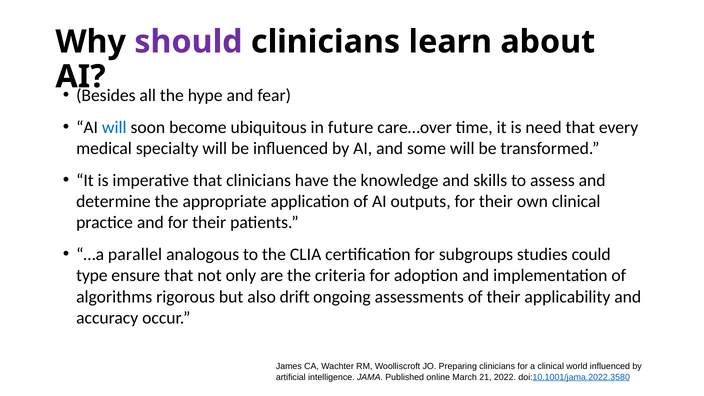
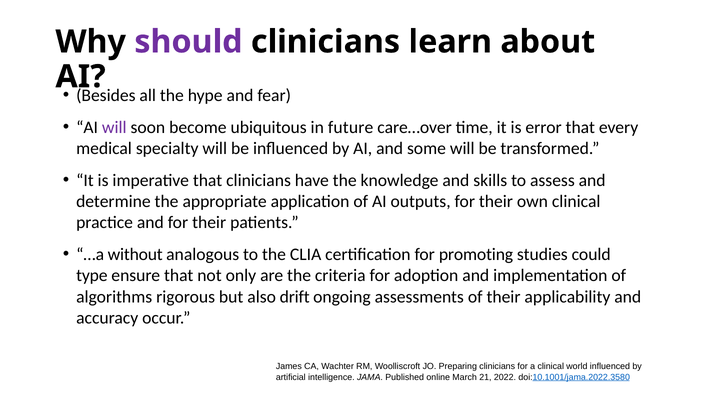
will at (114, 127) colour: blue -> purple
need: need -> error
parallel: parallel -> without
subgroups: subgroups -> promoting
